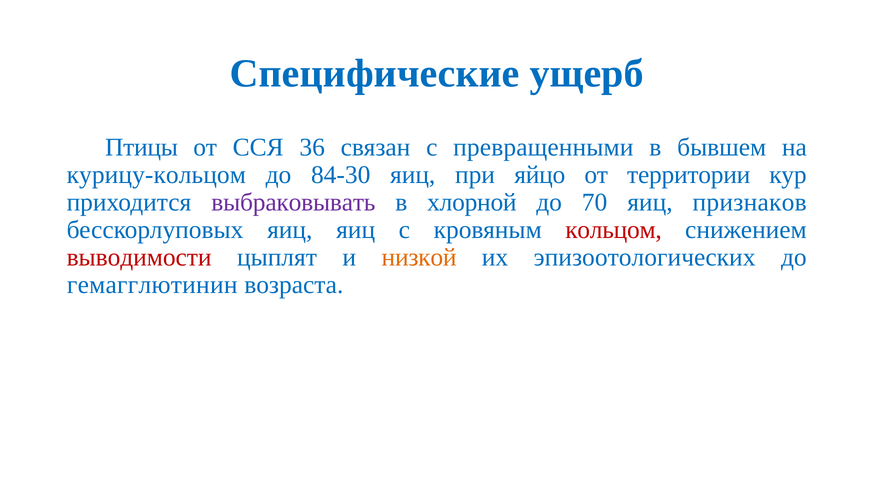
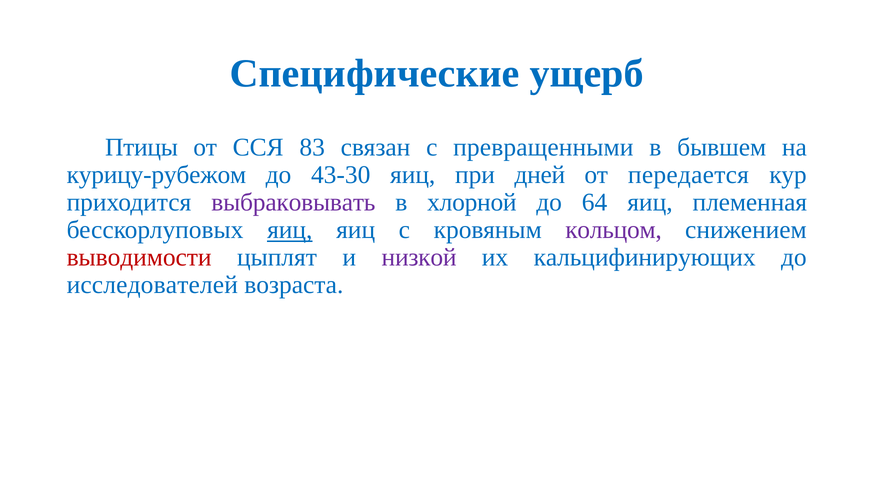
36: 36 -> 83
курицу-кольцом: курицу-кольцом -> курицу-рубежом
84-30: 84-30 -> 43-30
яйцо: яйцо -> дней
территории: территории -> передается
70: 70 -> 64
признаков: признаков -> племенная
яиц at (290, 230) underline: none -> present
кольцом colour: red -> purple
низкой colour: orange -> purple
эпизоотологических: эпизоотологических -> кальцифинирующих
гемагглютинин: гемагглютинин -> исследователей
